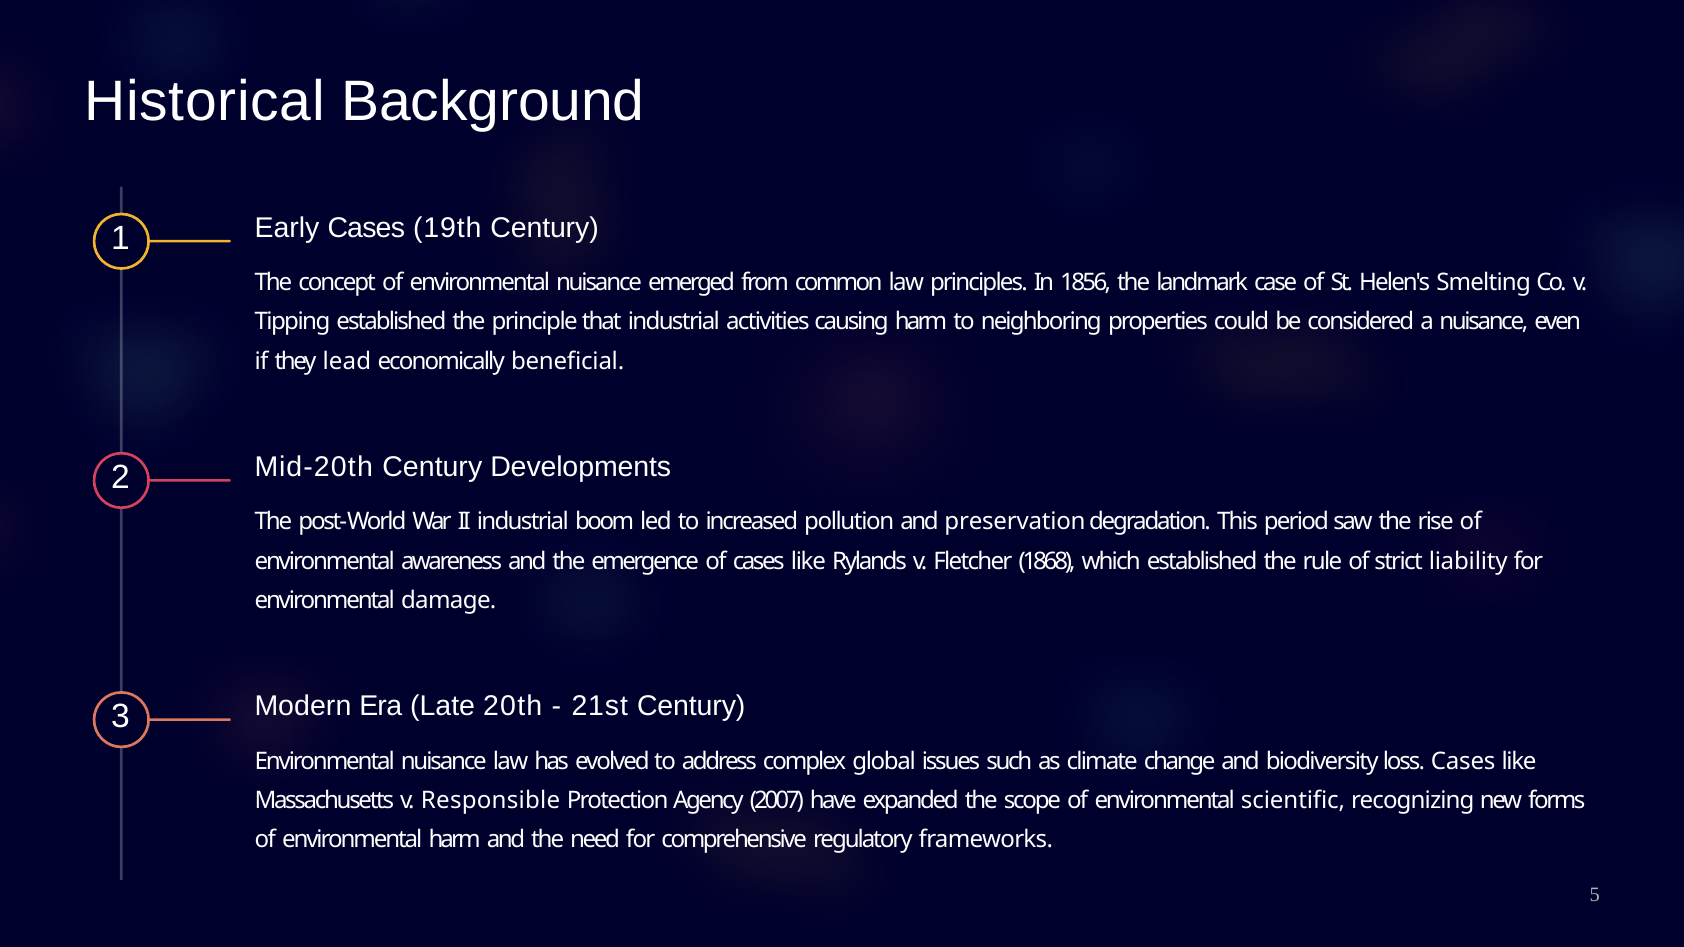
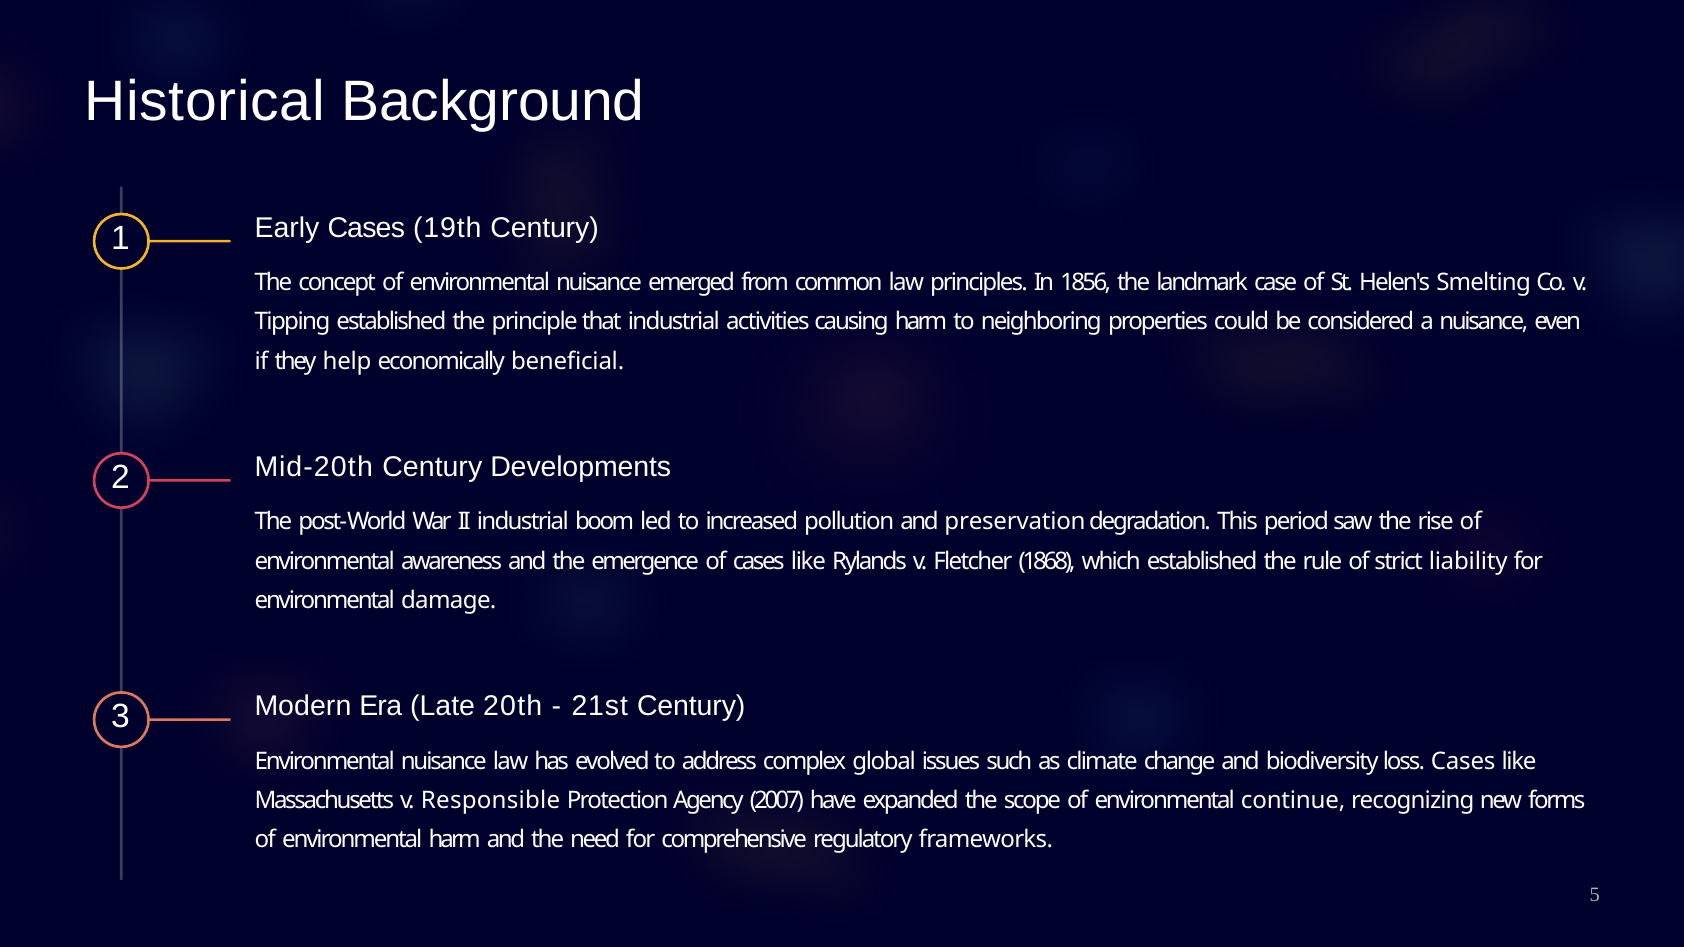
lead: lead -> help
scientific: scientific -> continue
